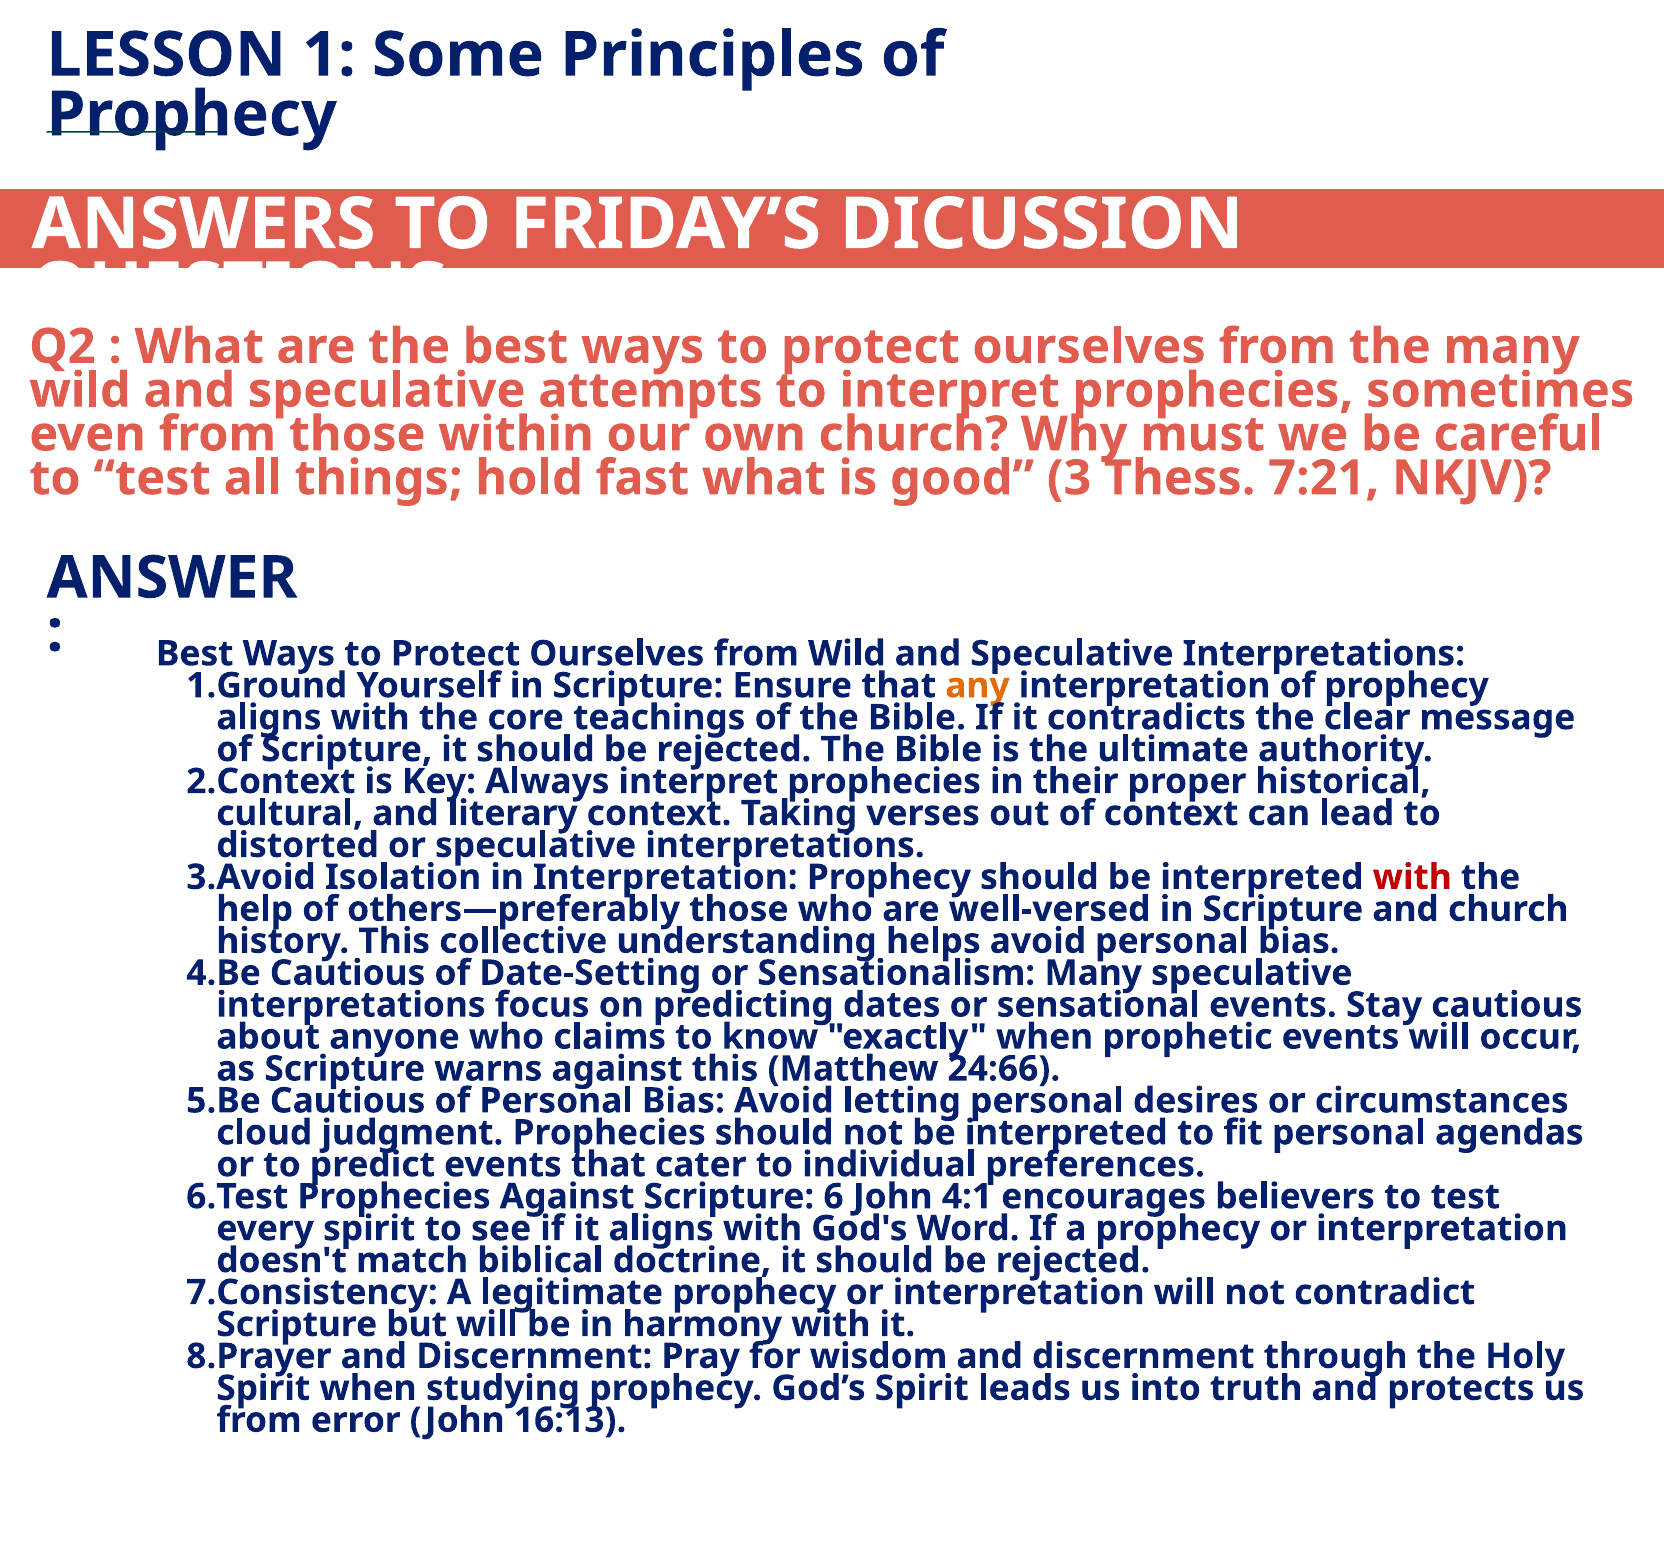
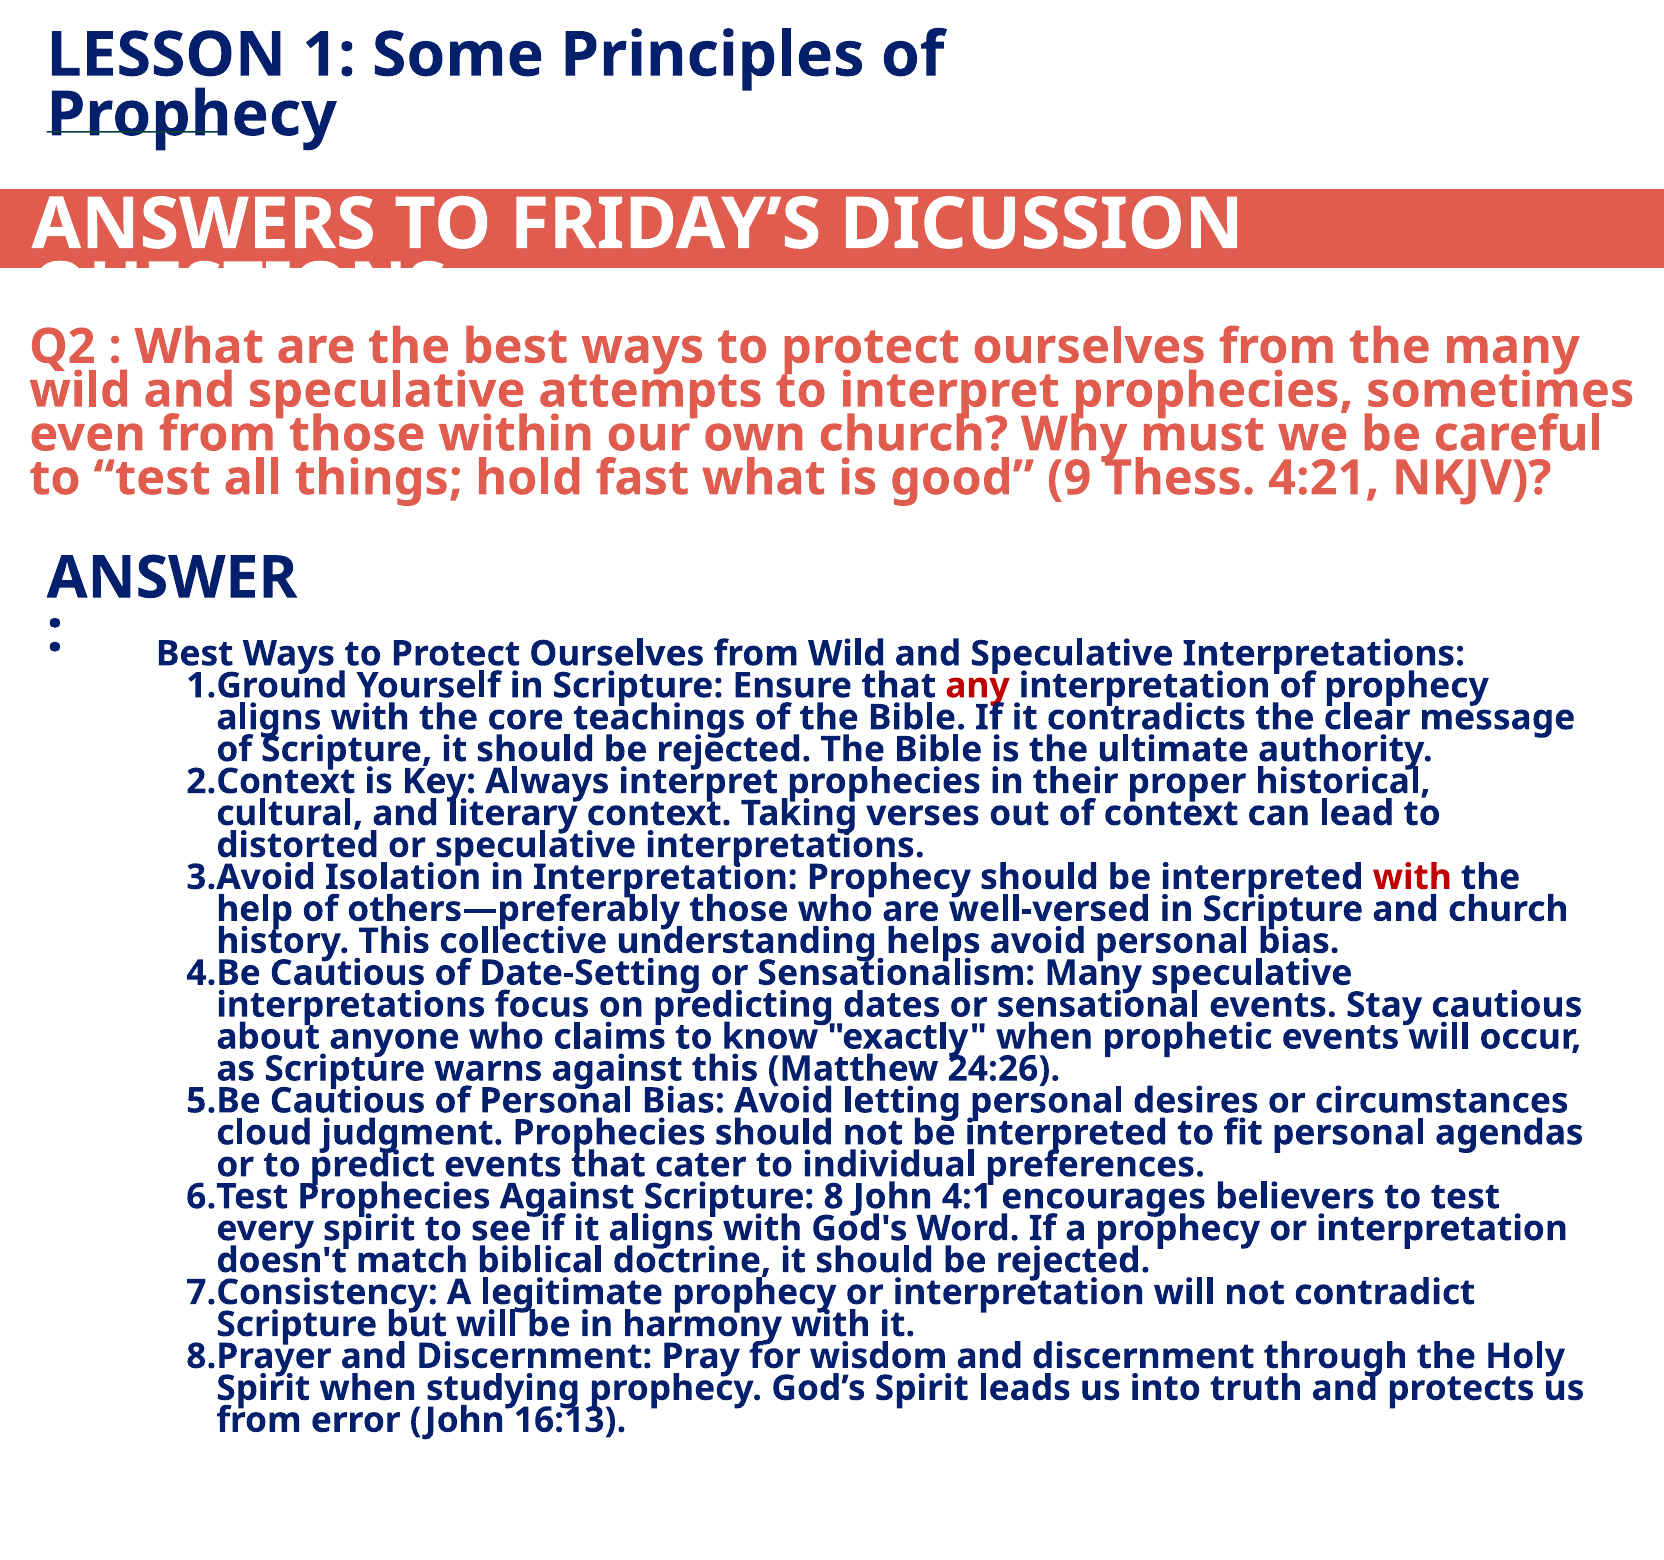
3: 3 -> 9
7:21: 7:21 -> 4:21
any colour: orange -> red
24:66: 24:66 -> 24:26
6: 6 -> 8
